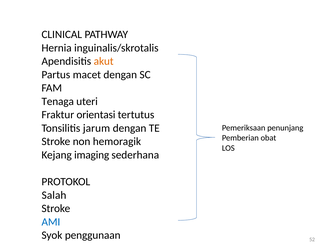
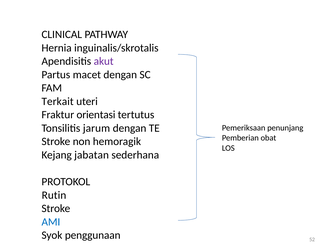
akut colour: orange -> purple
Tenaga: Tenaga -> Terkait
imaging: imaging -> jabatan
Salah: Salah -> Rutin
